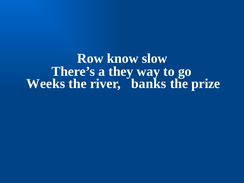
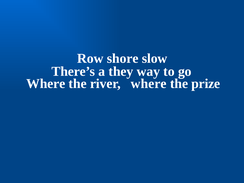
know: know -> shore
Weeks at (46, 84): Weeks -> Where
river banks: banks -> where
